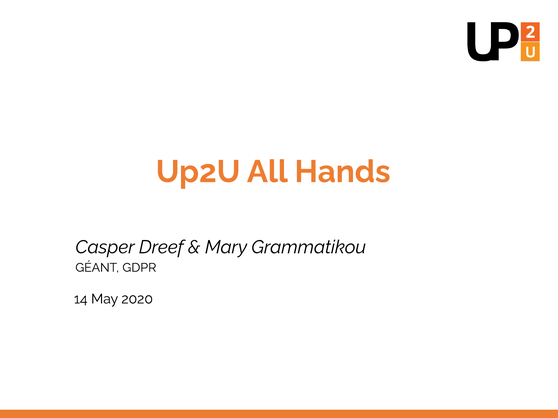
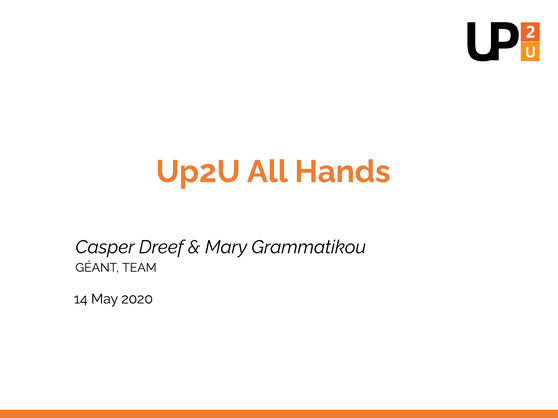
GDPR: GDPR -> TEAM
